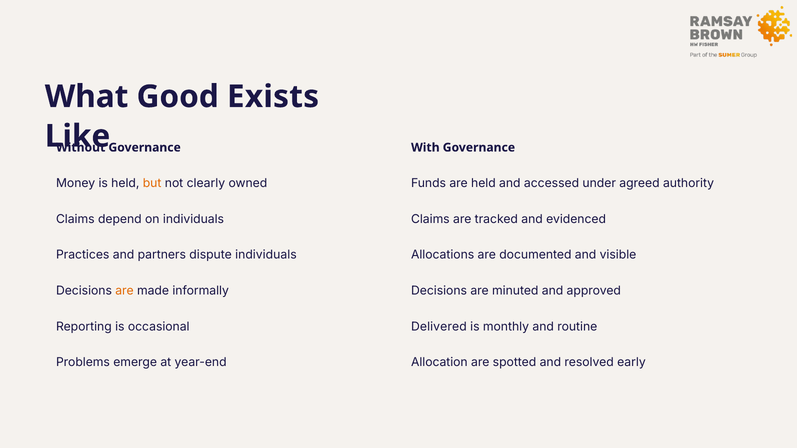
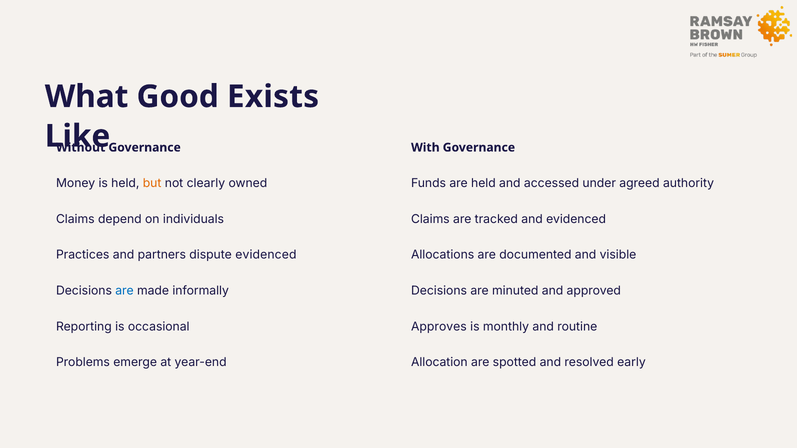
dispute individuals: individuals -> evidenced
are at (125, 291) colour: orange -> blue
Delivered: Delivered -> Approves
